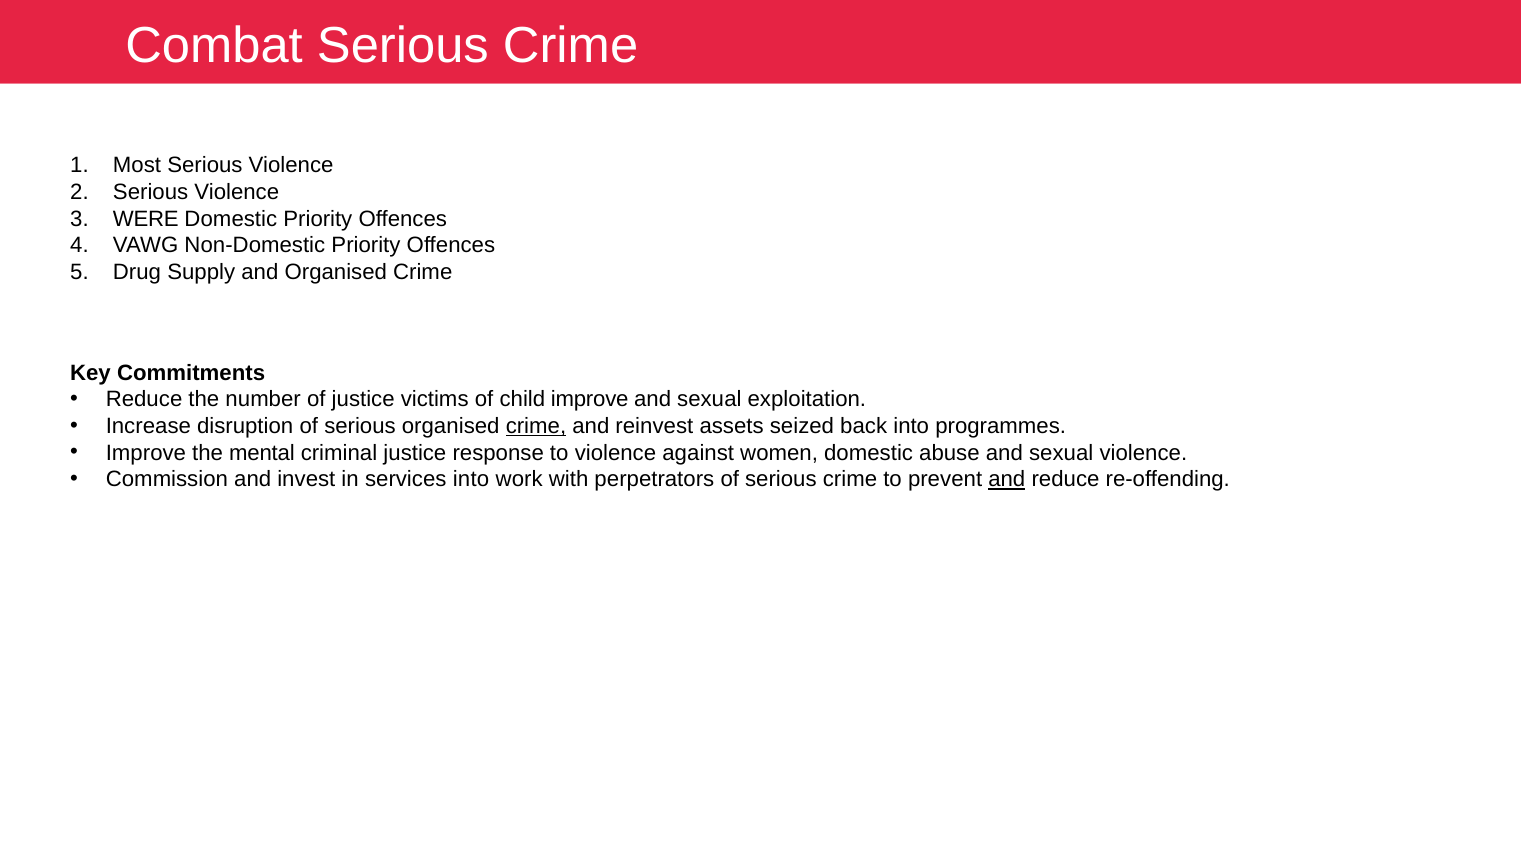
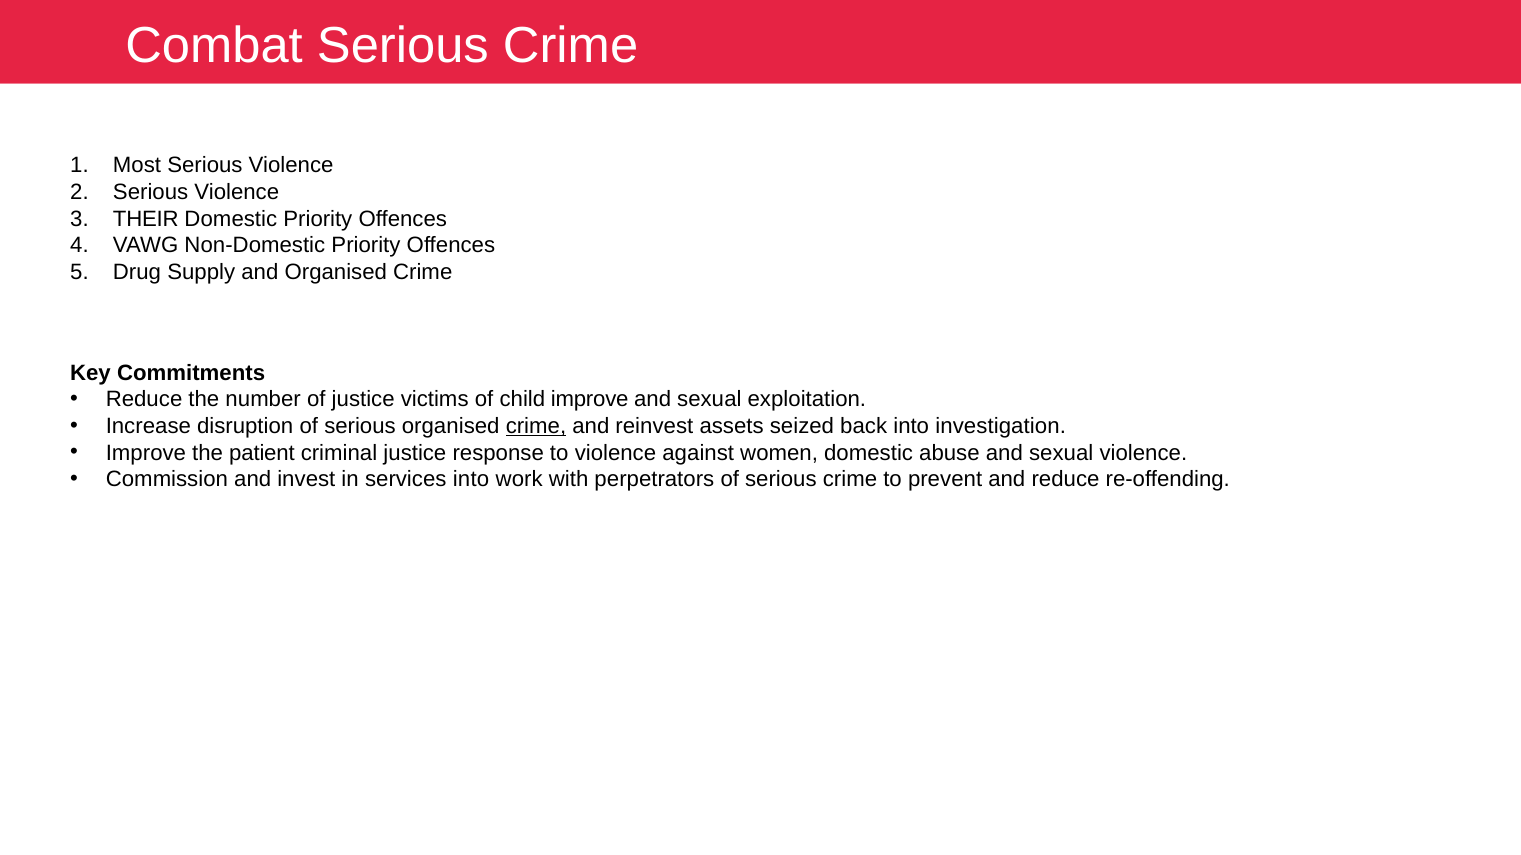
WERE: WERE -> THEIR
programmes: programmes -> investigation
mental: mental -> patient
and at (1007, 480) underline: present -> none
